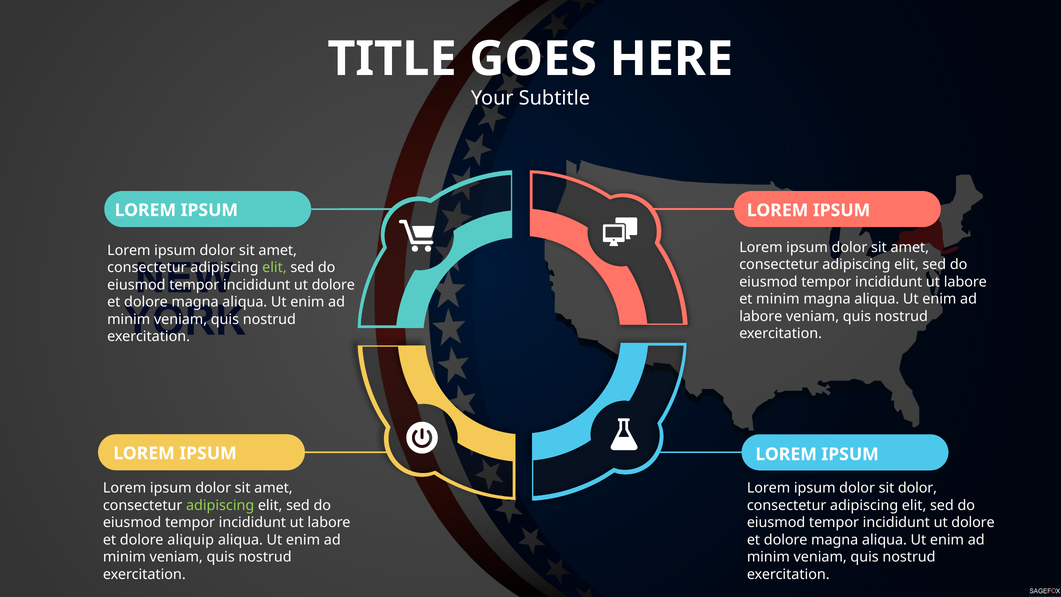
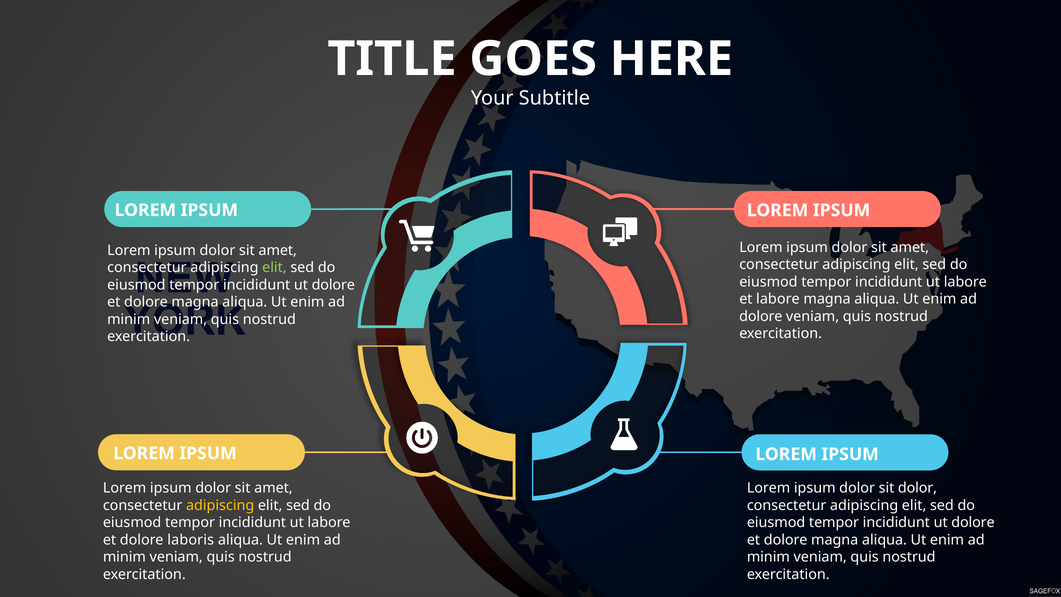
et minim: minim -> labore
labore at (761, 316): labore -> dolore
adipiscing at (220, 505) colour: light green -> yellow
aliquip: aliquip -> laboris
